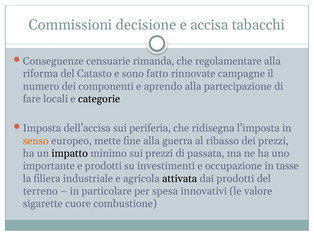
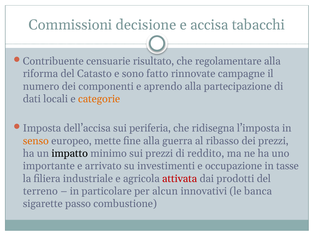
Conseguenze: Conseguenze -> Contribuente
rimanda: rimanda -> risultato
fare: fare -> dati
categorie colour: black -> orange
passata: passata -> reddito
e prodotti: prodotti -> arrivato
attivata colour: black -> red
spesa: spesa -> alcun
valore: valore -> banca
cuore: cuore -> passo
